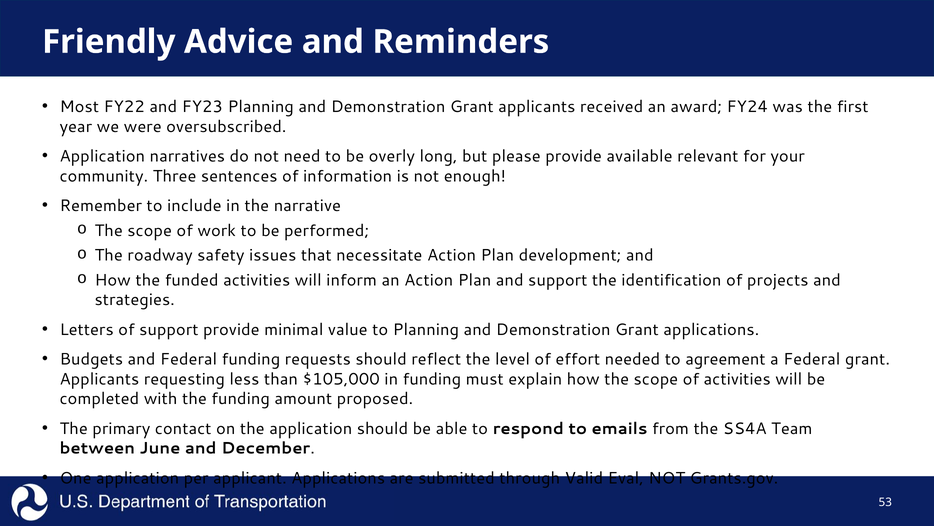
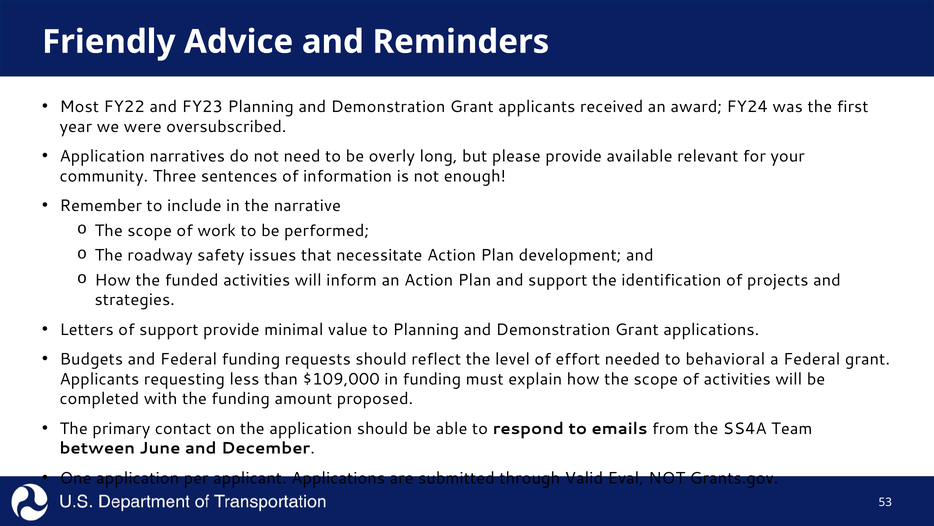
agreement: agreement -> behavioral
$105,000: $105,000 -> $109,000
